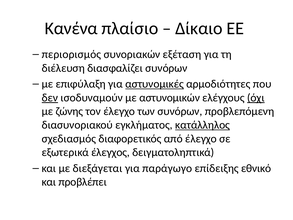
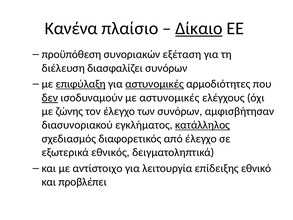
Δίκαιο underline: none -> present
περιορισμός: περιορισμός -> προϋπόθεση
επιφύλαξη underline: none -> present
με αστυνομικών: αστυνομικών -> αστυνομικές
όχι underline: present -> none
προβλεπόμενη: προβλεπόμενη -> αμφισβήτησαν
έλεγχος: έλεγχος -> εθνικός
διεξάγεται: διεξάγεται -> αντίστοιχο
παράγωγο: παράγωγο -> λειτουργία
